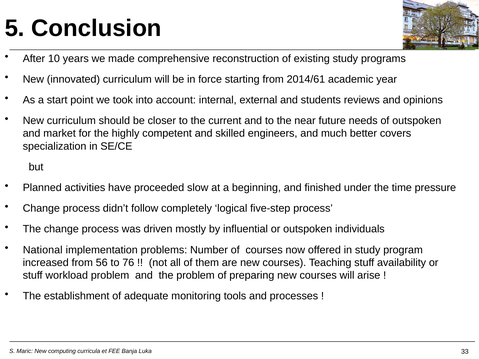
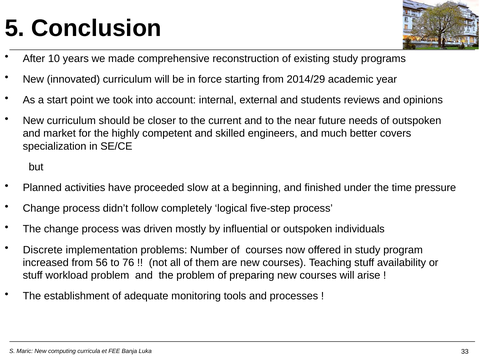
2014/61: 2014/61 -> 2014/29
National: National -> Discrete
